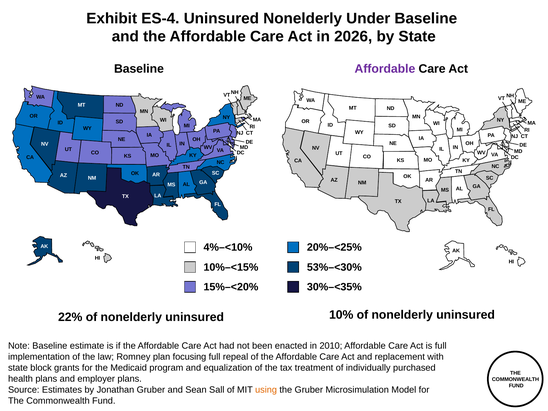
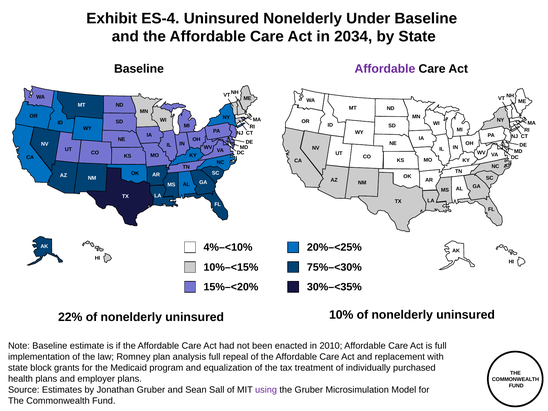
2026: 2026 -> 2034
53%–<30%: 53%–<30% -> 75%–<30%
focusing: focusing -> analysis
using colour: orange -> purple
